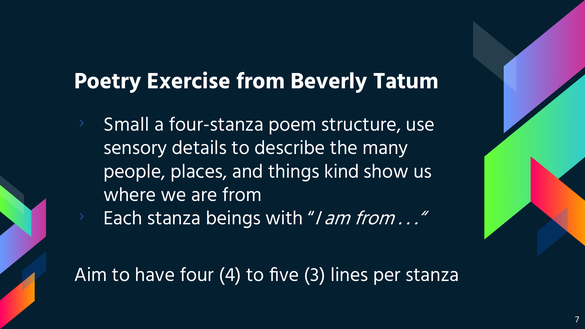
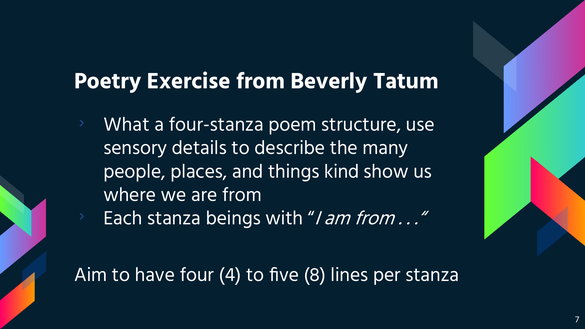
Small: Small -> What
3: 3 -> 8
